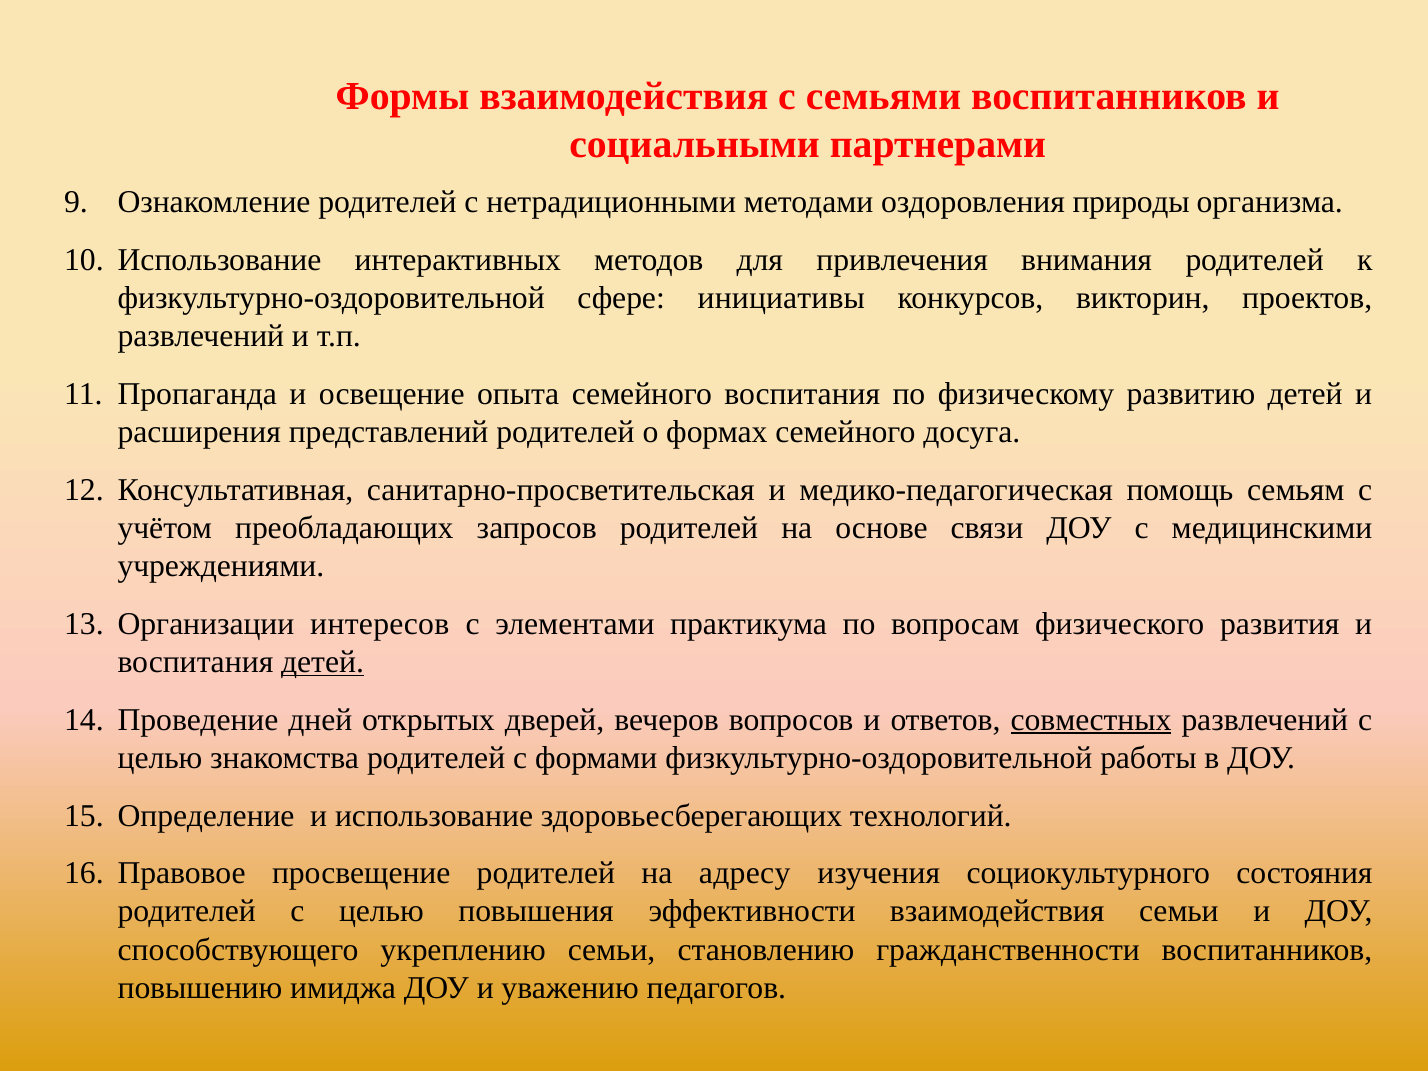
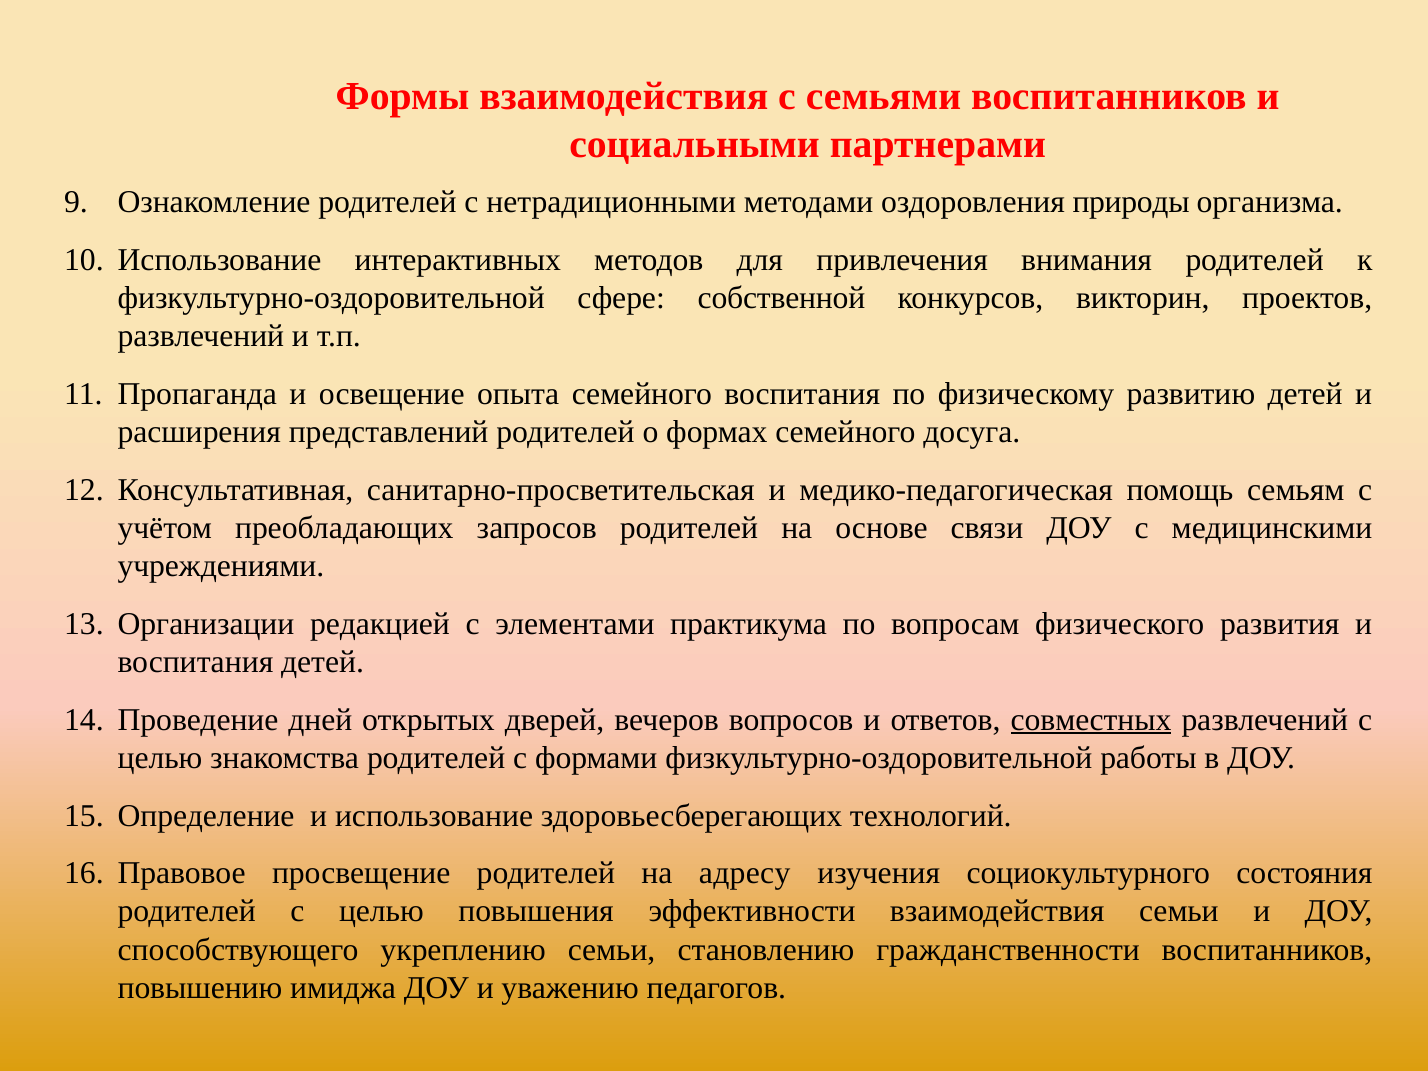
инициативы: инициативы -> собственной
интересов: интересов -> редакцией
детей at (323, 662) underline: present -> none
